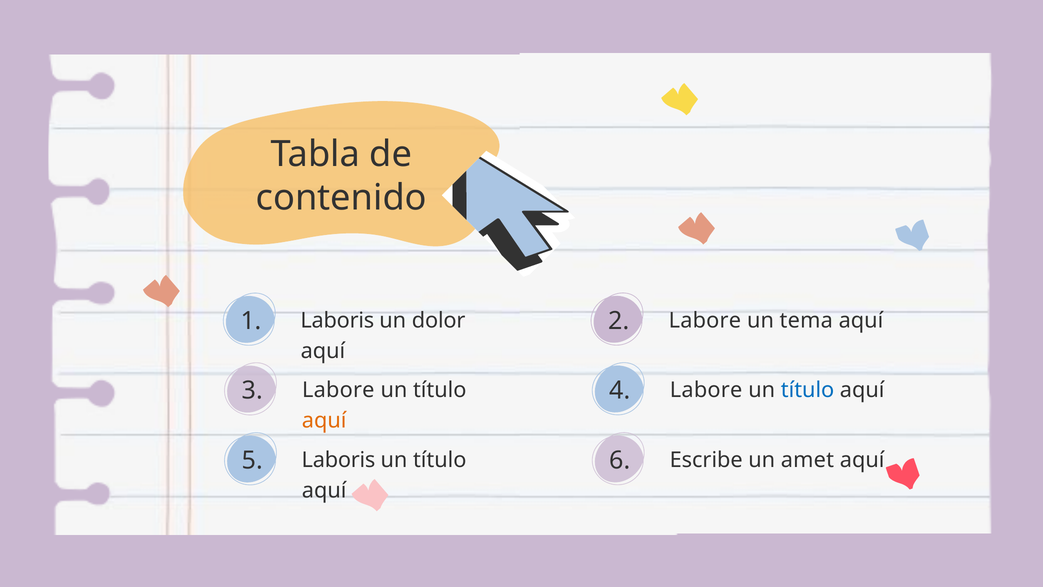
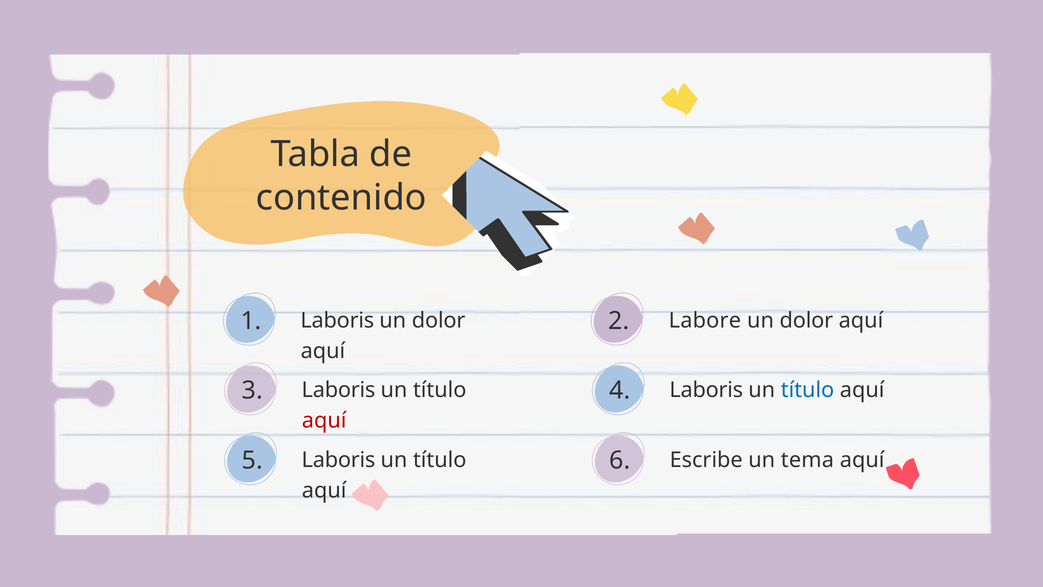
tema at (806, 320): tema -> dolor
Labore at (706, 390): Labore -> Laboris
Labore at (338, 390): Labore -> Laboris
aquí at (324, 421) colour: orange -> red
amet: amet -> tema
